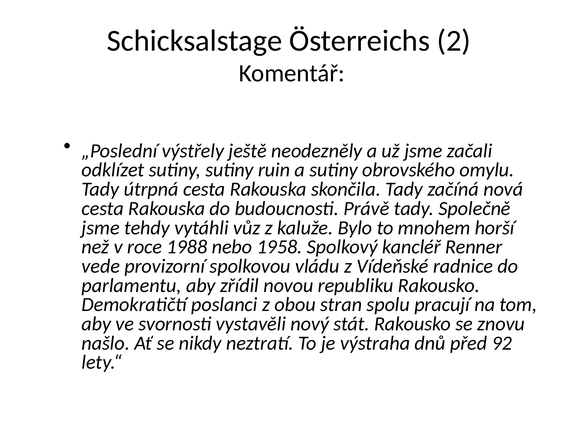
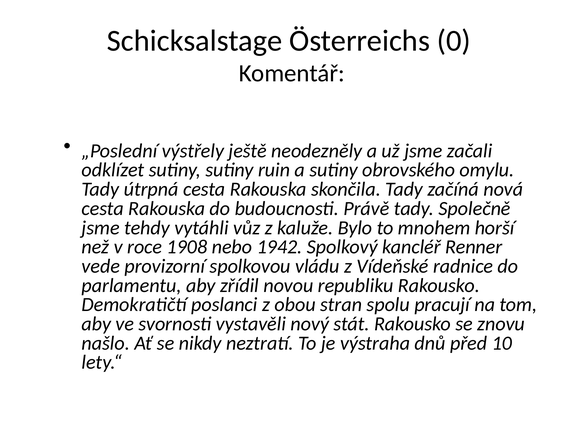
2: 2 -> 0
1988: 1988 -> 1908
1958: 1958 -> 1942
92: 92 -> 10
